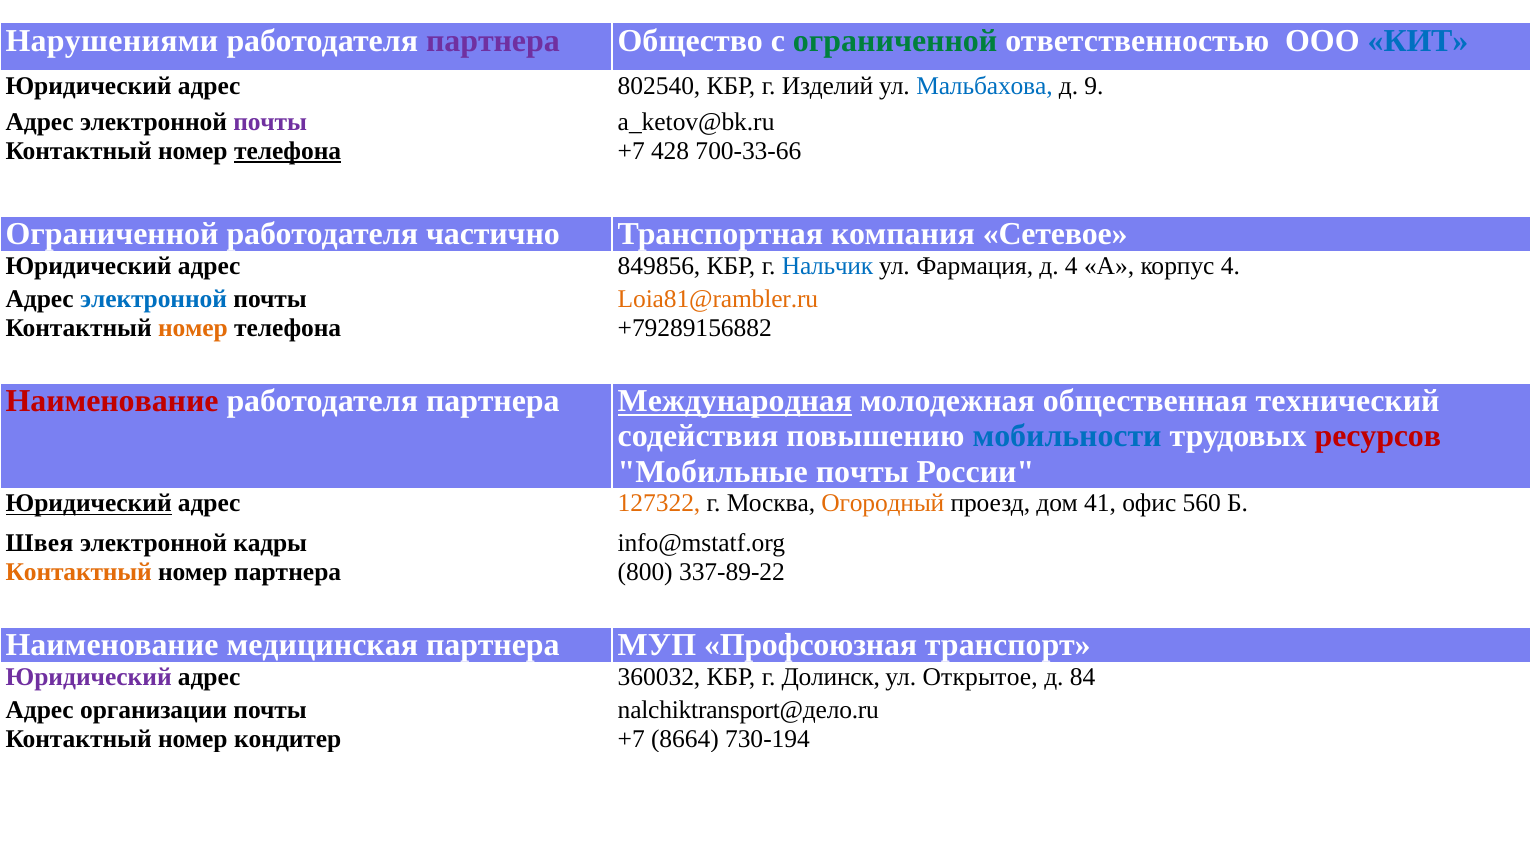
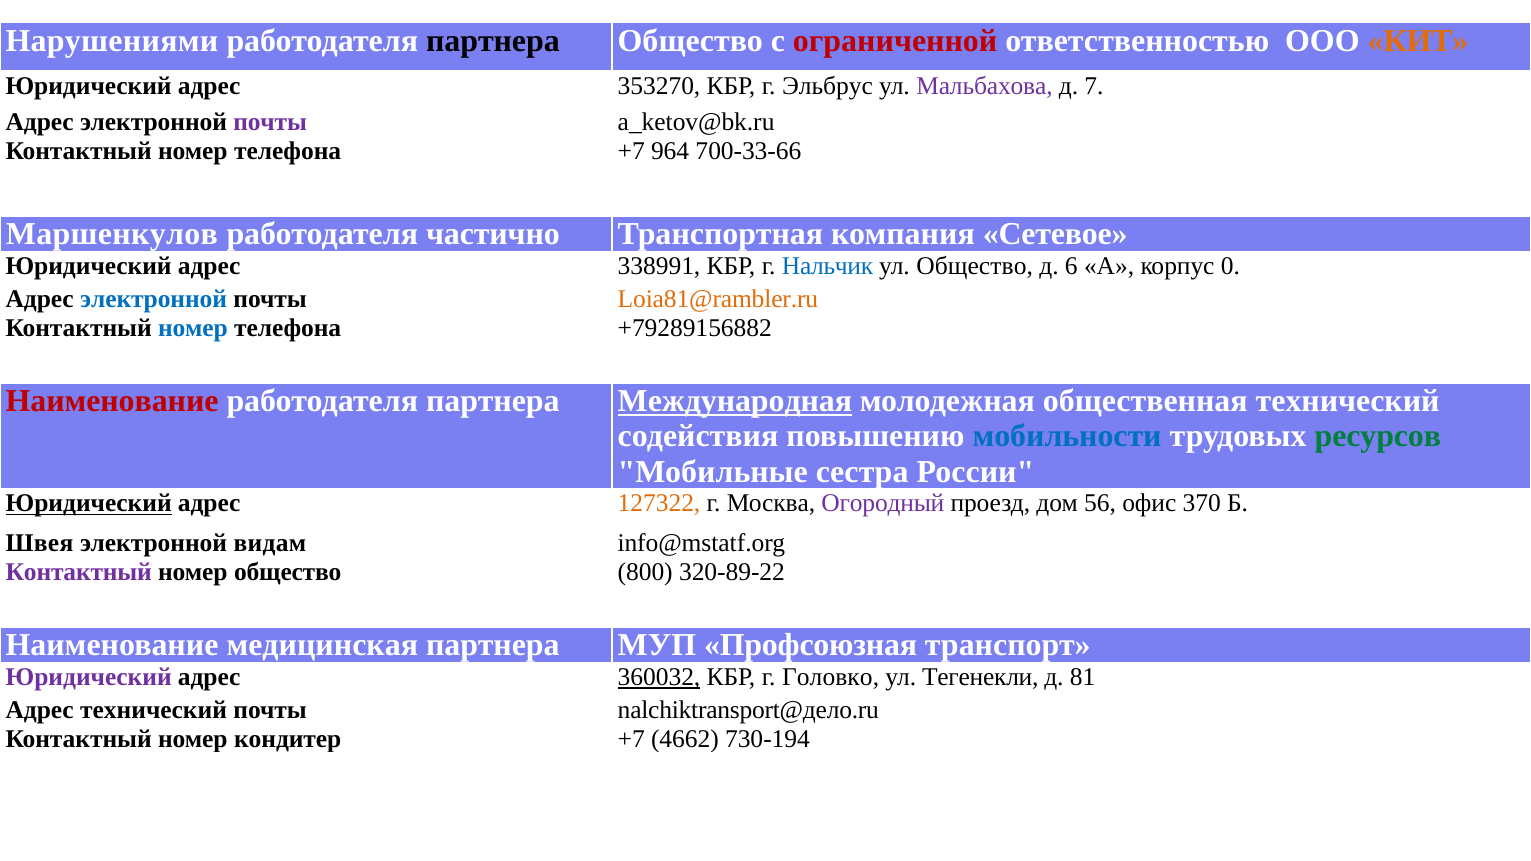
партнера at (493, 41) colour: purple -> black
ограниченной at (895, 41) colour: green -> red
КИТ colour: blue -> orange
802540: 802540 -> 353270
Изделий: Изделий -> Эльбрус
Мальбахова colour: blue -> purple
9: 9 -> 7
телефона at (288, 151) underline: present -> none
428: 428 -> 964
Ограниченной at (112, 234): Ограниченной -> Маршенкулов
849856: 849856 -> 338991
ул Фармация: Фармация -> Общество
д 4: 4 -> 6
корпус 4: 4 -> 0
номер at (193, 328) colour: orange -> blue
ресурсов colour: red -> green
Мобильные почты: почты -> сестра
Огородный colour: orange -> purple
41: 41 -> 56
560: 560 -> 370
кадры: кадры -> видам
Контактный at (79, 572) colour: orange -> purple
номер партнера: партнера -> общество
337-89-22: 337-89-22 -> 320-89-22
360032 underline: none -> present
Долинск: Долинск -> Головко
Открытое: Открытое -> Тегенекли
84: 84 -> 81
Адрес организации: организации -> технический
8664: 8664 -> 4662
